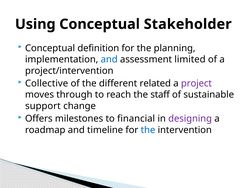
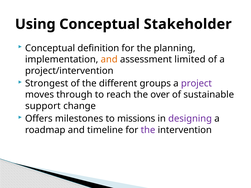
and at (109, 60) colour: blue -> orange
Collective: Collective -> Strongest
related: related -> groups
staff: staff -> over
financial: financial -> missions
the at (148, 130) colour: blue -> purple
